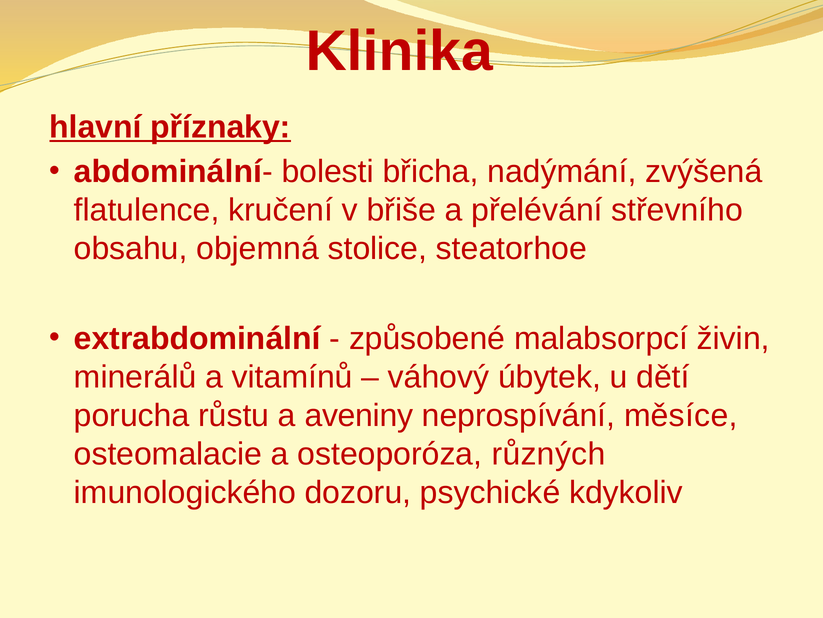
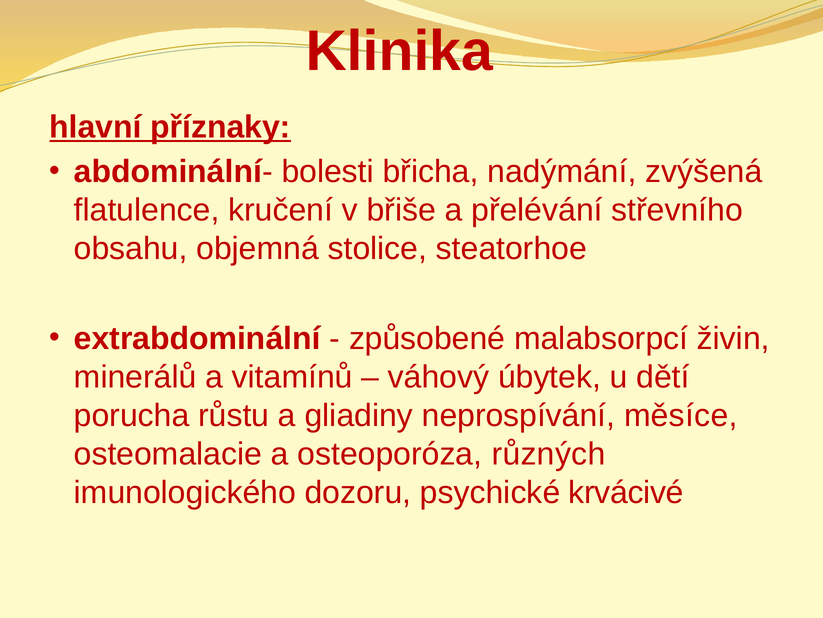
aveniny: aveniny -> gliadiny
kdykoliv: kdykoliv -> krvácivé
